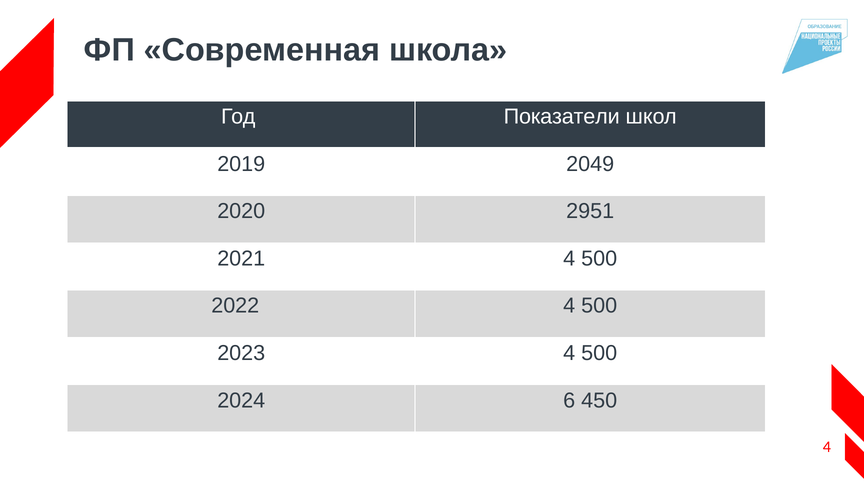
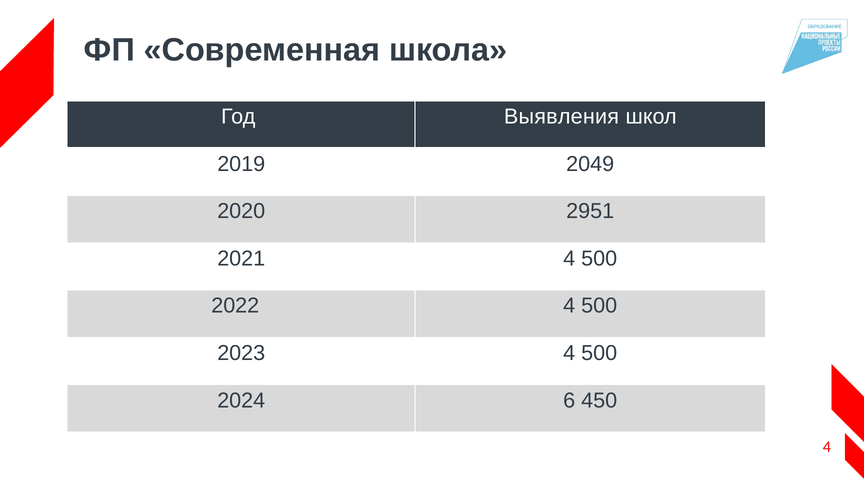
Показатели: Показатели -> Выявления
